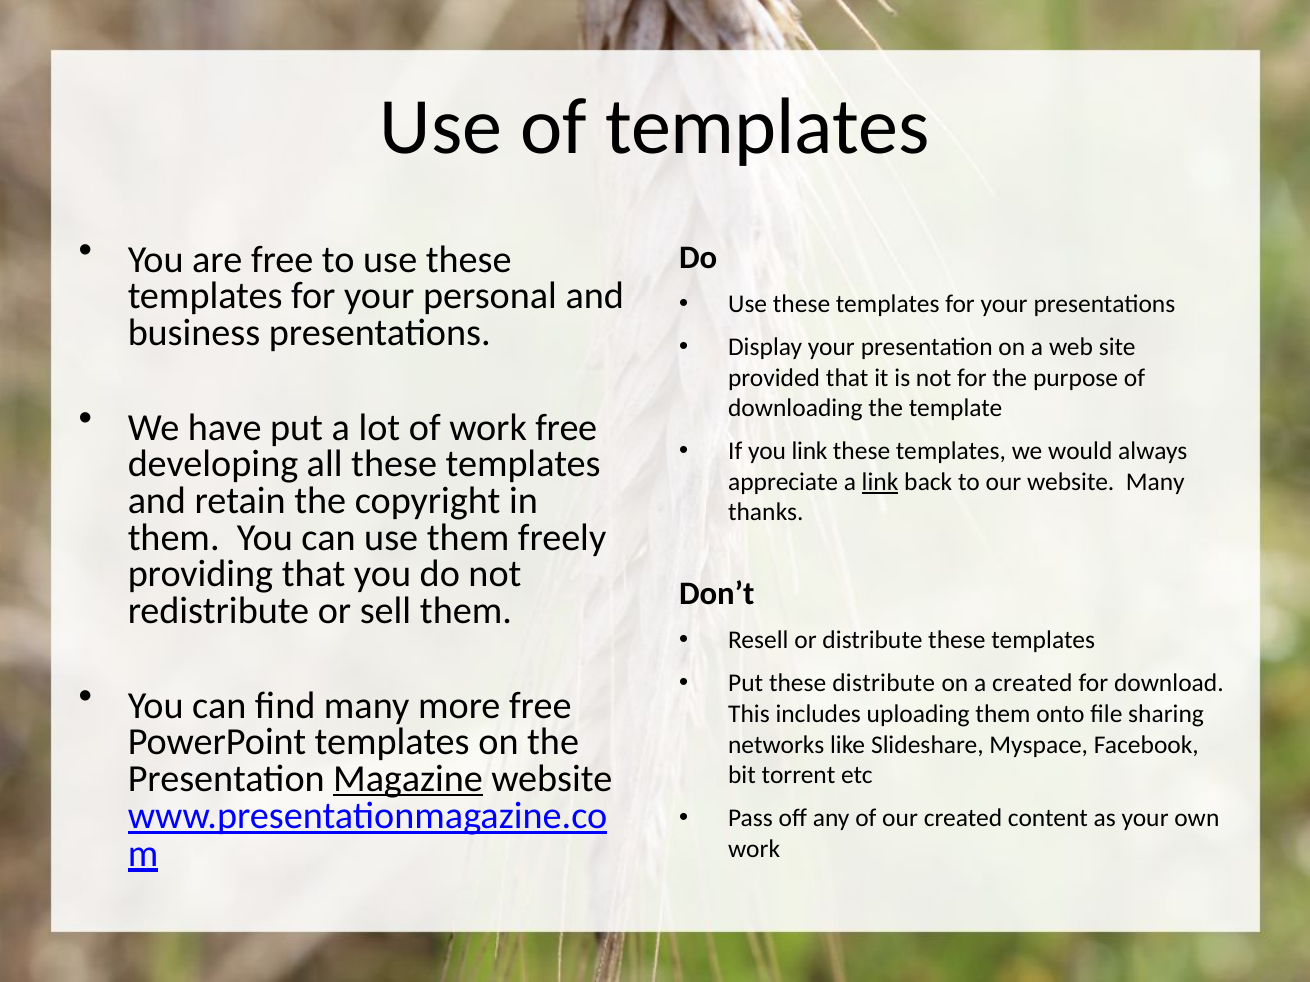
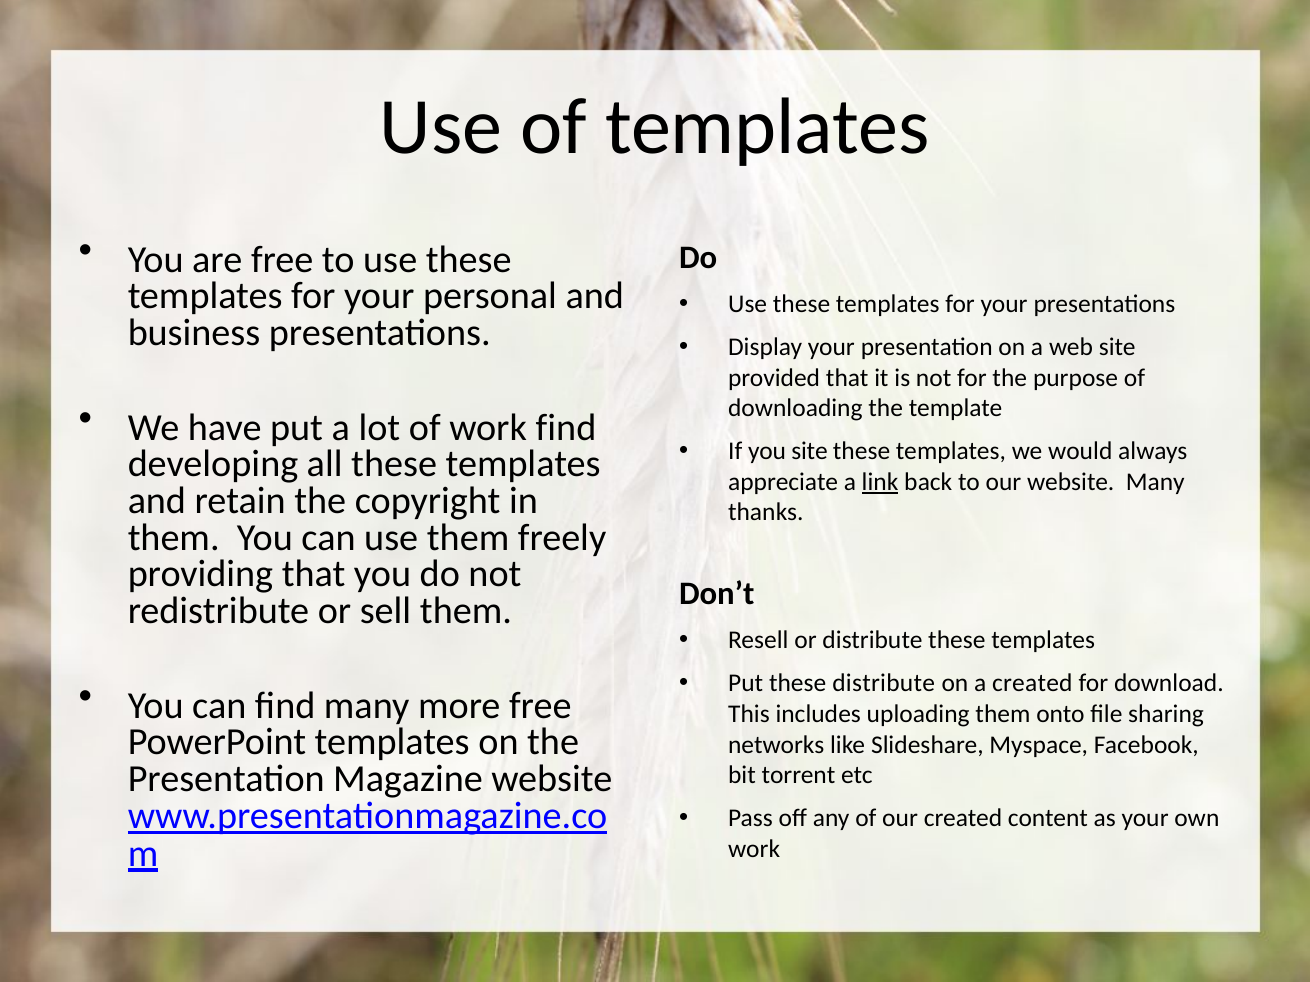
work free: free -> find
you link: link -> site
Magazine underline: present -> none
